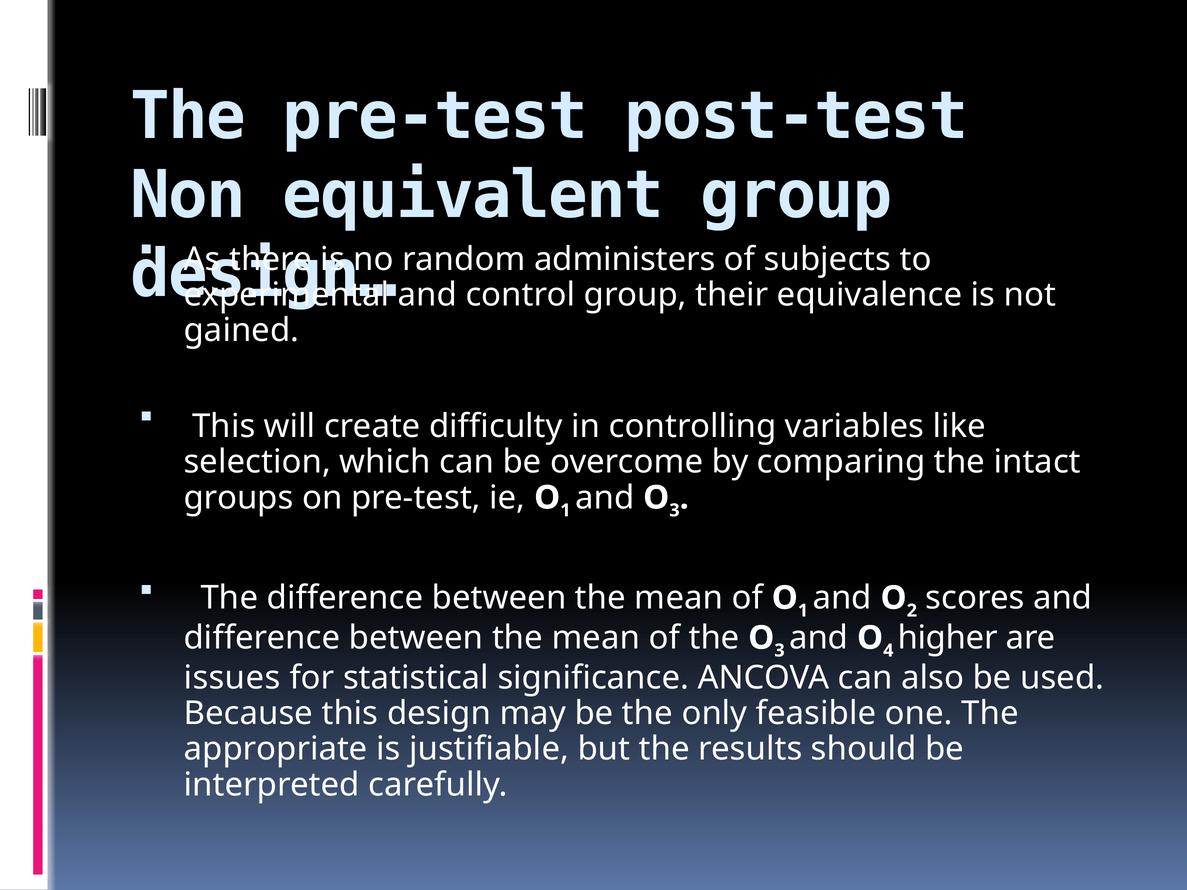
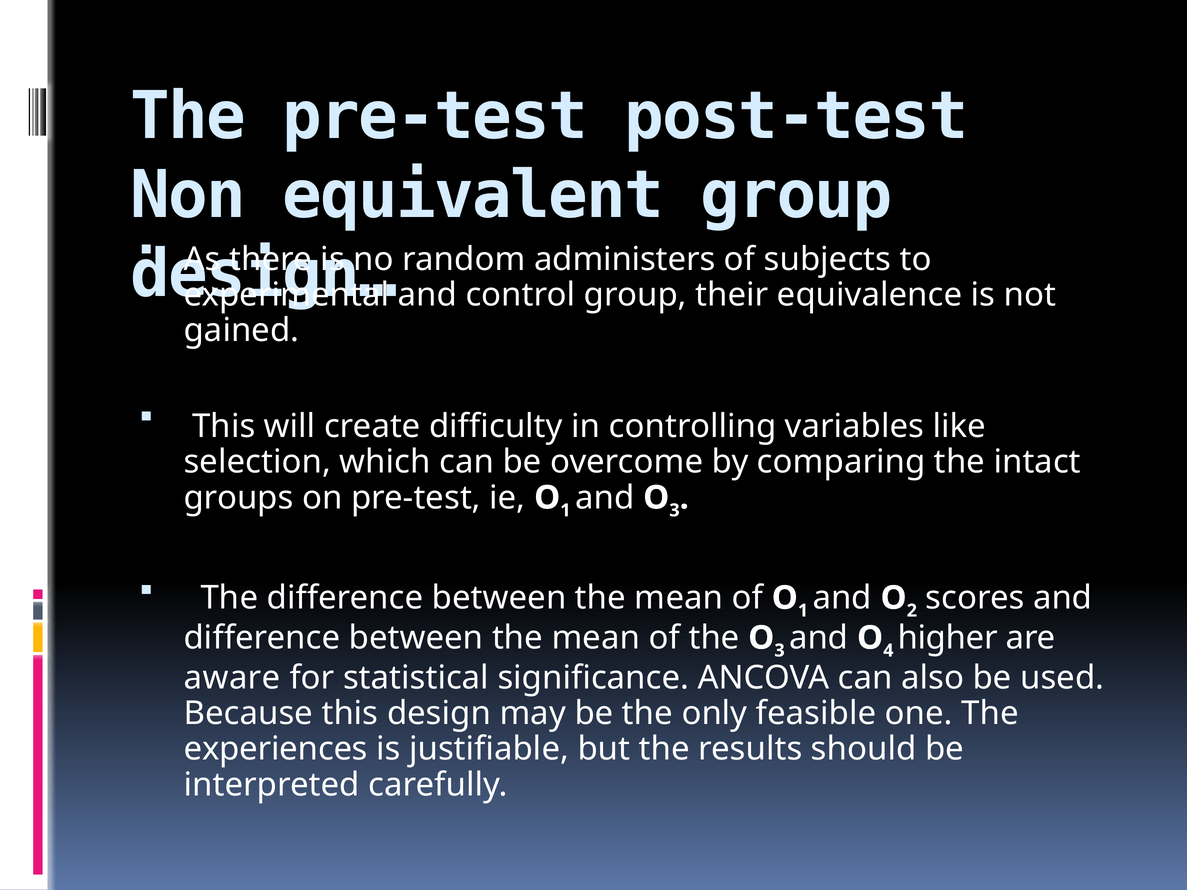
issues: issues -> aware
appropriate: appropriate -> experiences
